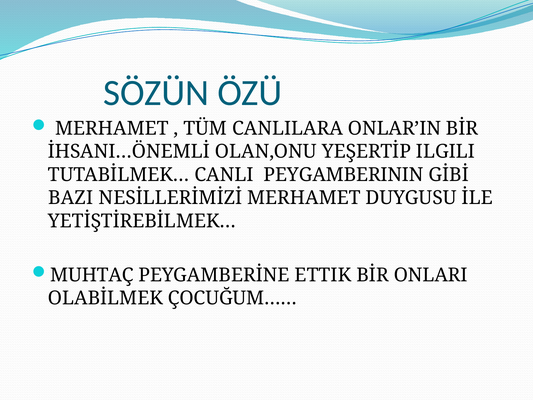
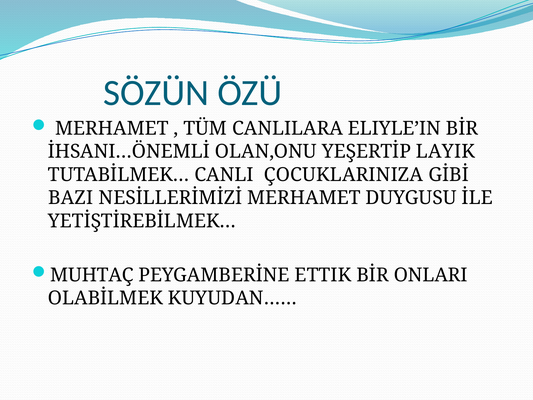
ONLAR’IN: ONLAR’IN -> ELIYLE’IN
ILGILI: ILGILI -> LAYIK
PEYGAMBERININ: PEYGAMBERININ -> ÇOCUKLARINIZA
ÇOCUĞUM……: ÇOCUĞUM…… -> KUYUDAN……
